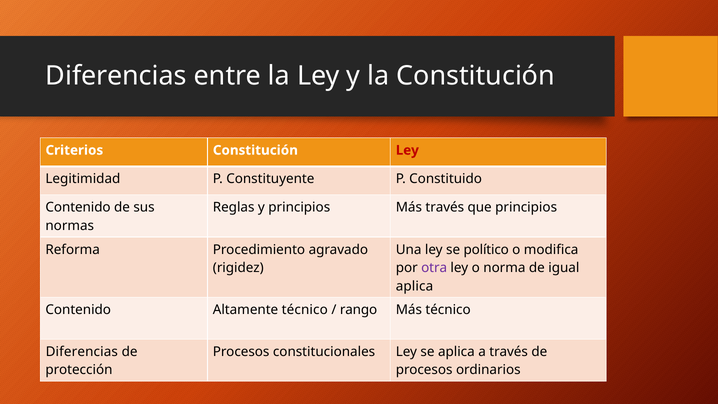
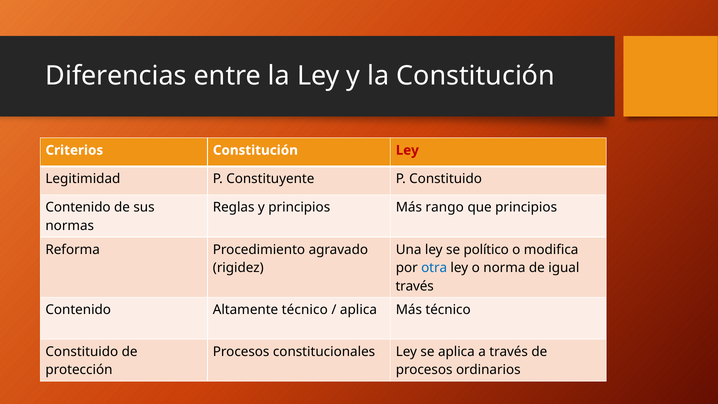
Más través: través -> rango
otra colour: purple -> blue
aplica at (414, 286): aplica -> través
rango at (359, 310): rango -> aplica
Diferencias at (82, 352): Diferencias -> Constituido
